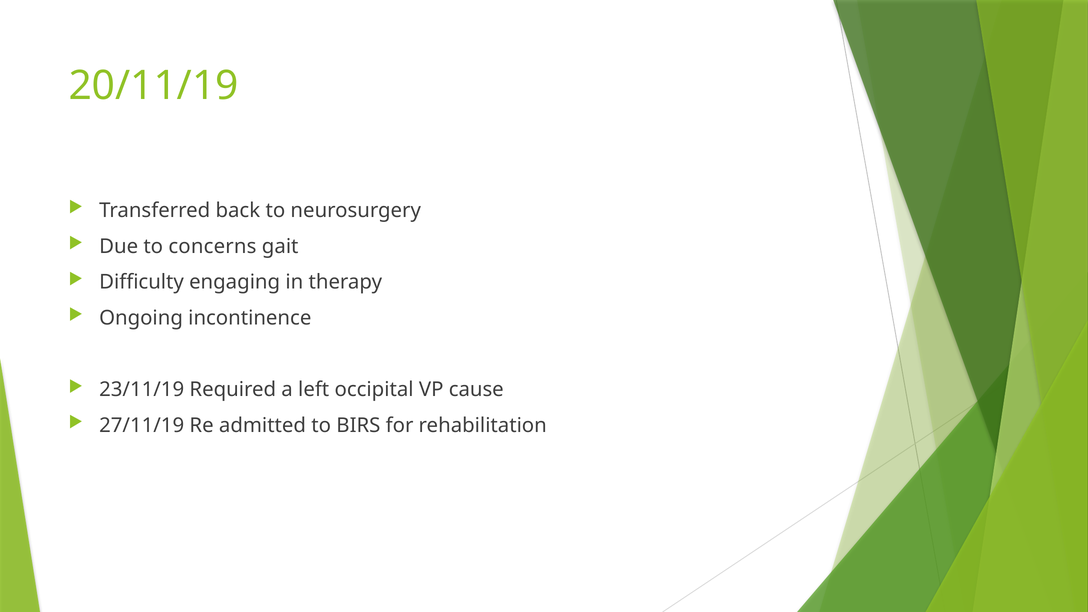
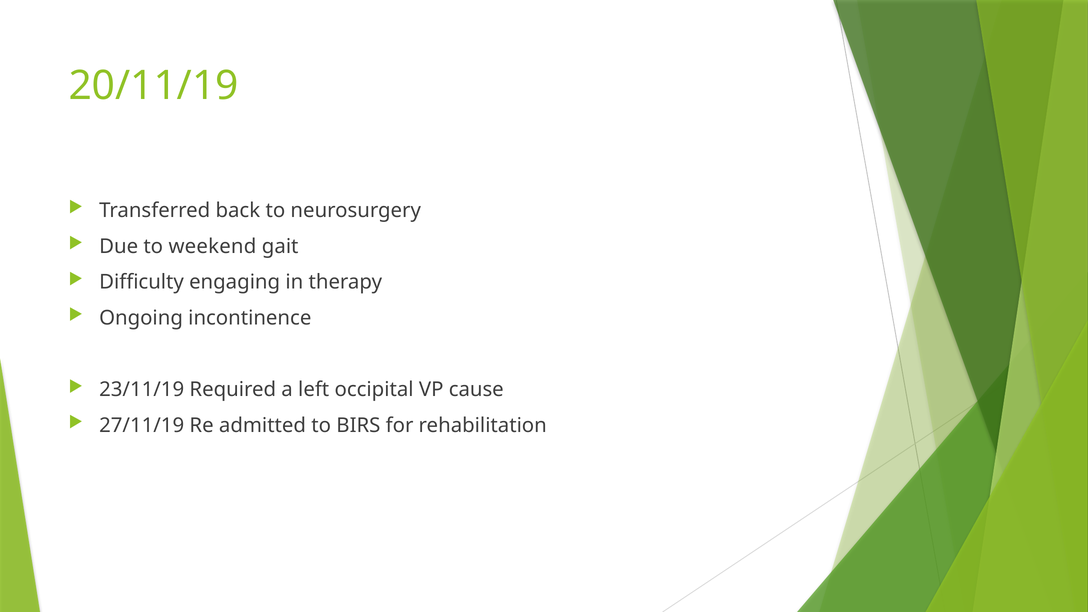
concerns: concerns -> weekend
